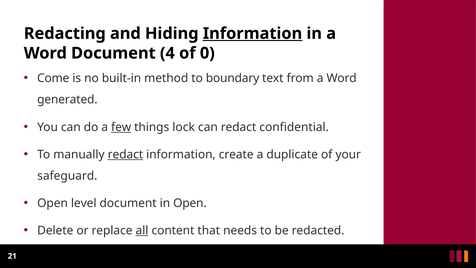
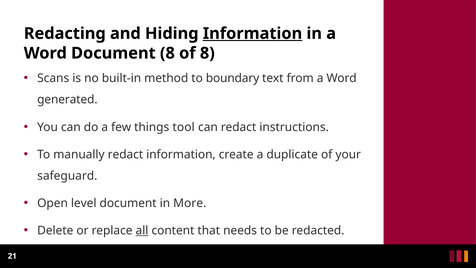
Document 4: 4 -> 8
of 0: 0 -> 8
Come: Come -> Scans
few underline: present -> none
lock: lock -> tool
confidential: confidential -> instructions
redact at (125, 154) underline: present -> none
in Open: Open -> More
